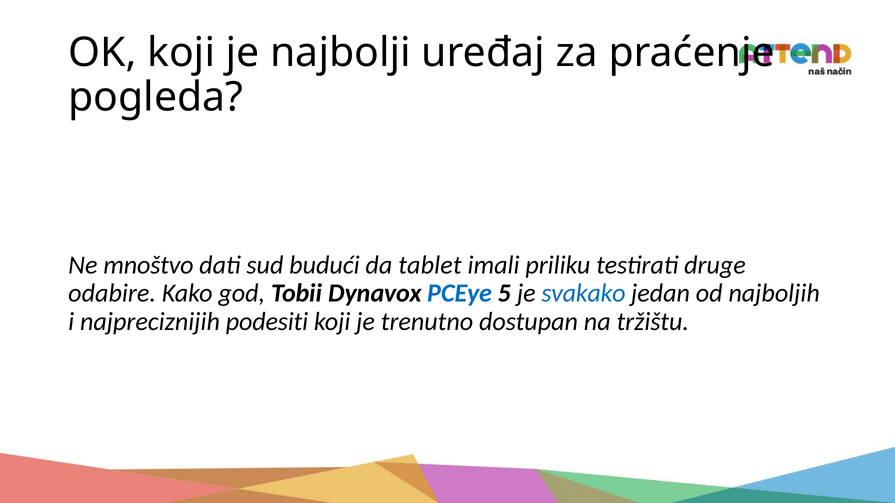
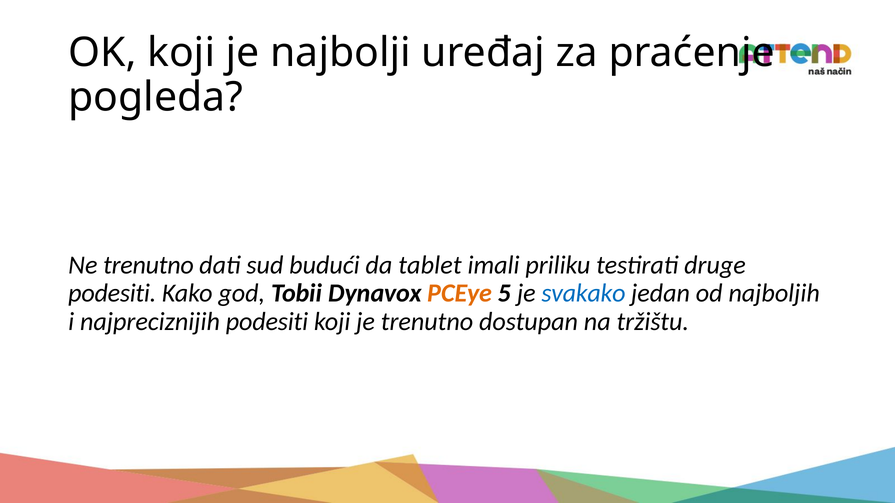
Ne mnoštvo: mnoštvo -> trenutno
odabire at (112, 294): odabire -> podesiti
PCEye colour: blue -> orange
